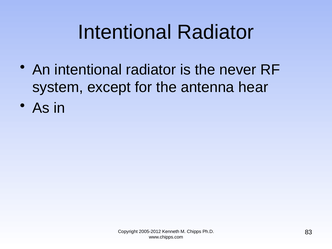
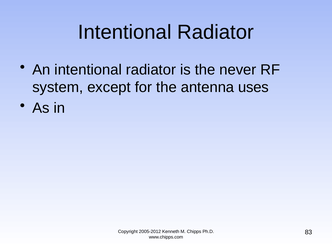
hear: hear -> uses
